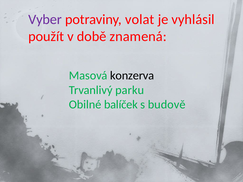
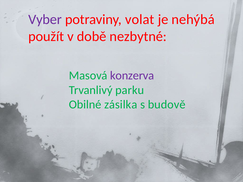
vyhlásil: vyhlásil -> nehýbá
znamená: znamená -> nezbytné
konzerva colour: black -> purple
balíček: balíček -> zásilka
